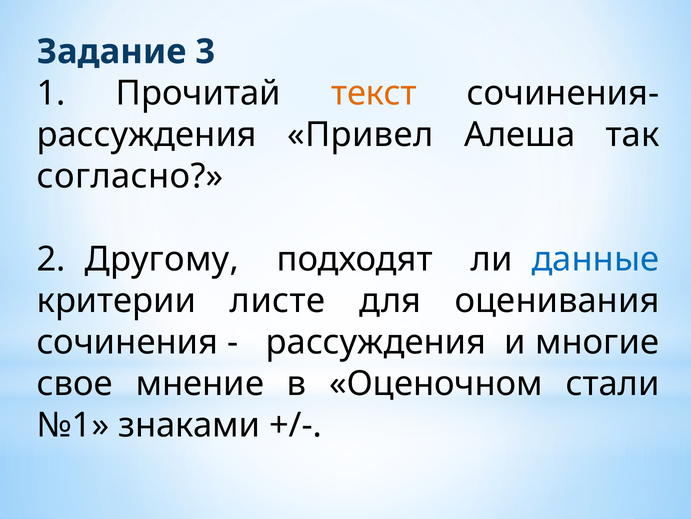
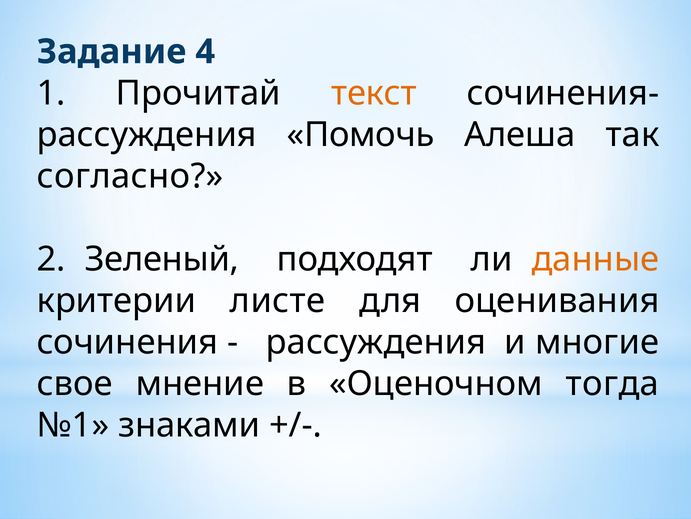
3: 3 -> 4
Привел: Привел -> Помочь
Другому: Другому -> Зеленый
данные colour: blue -> orange
стали: стали -> тогда
